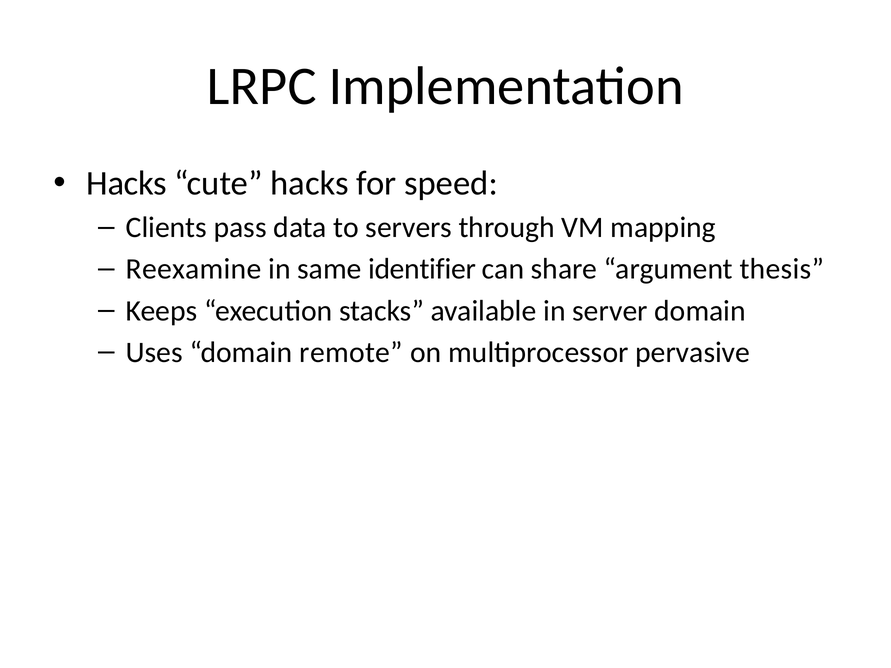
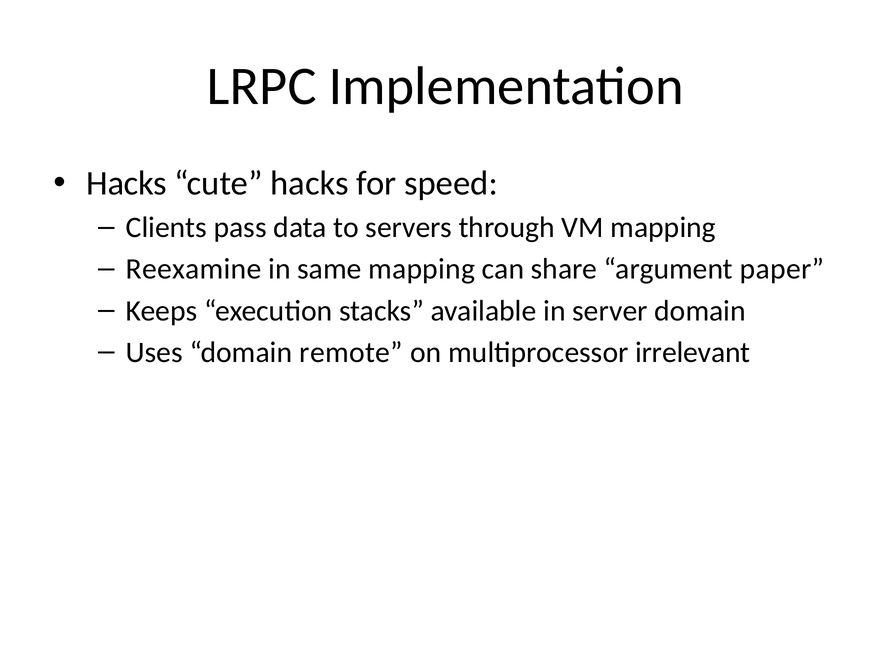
same identifier: identifier -> mapping
thesis: thesis -> paper
pervasive: pervasive -> irrelevant
